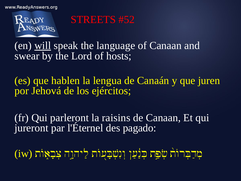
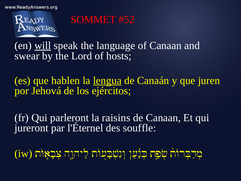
STREETS: STREETS -> SOMMET
lengua underline: none -> present
pagado: pagado -> souffle
